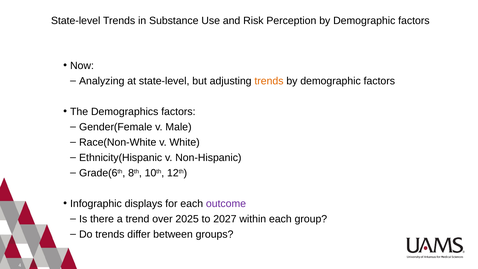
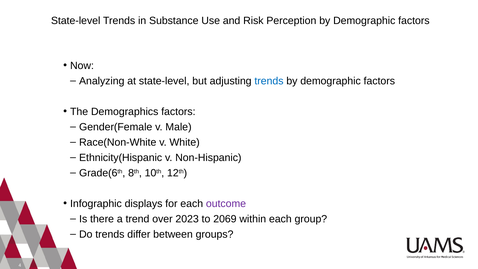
trends at (269, 81) colour: orange -> blue
2025: 2025 -> 2023
2027: 2027 -> 2069
